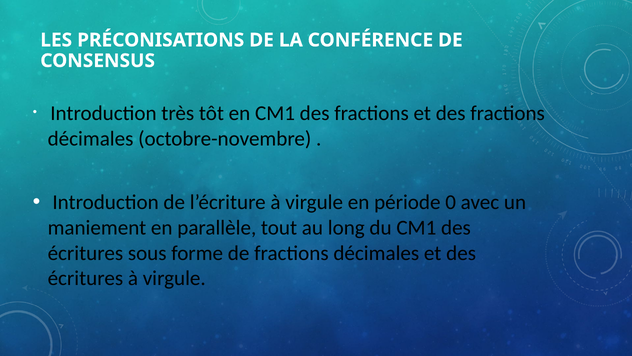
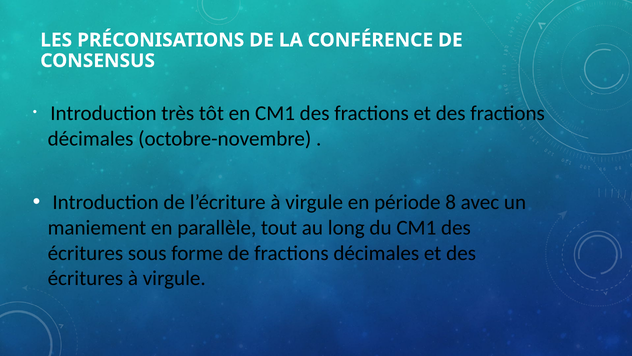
0: 0 -> 8
